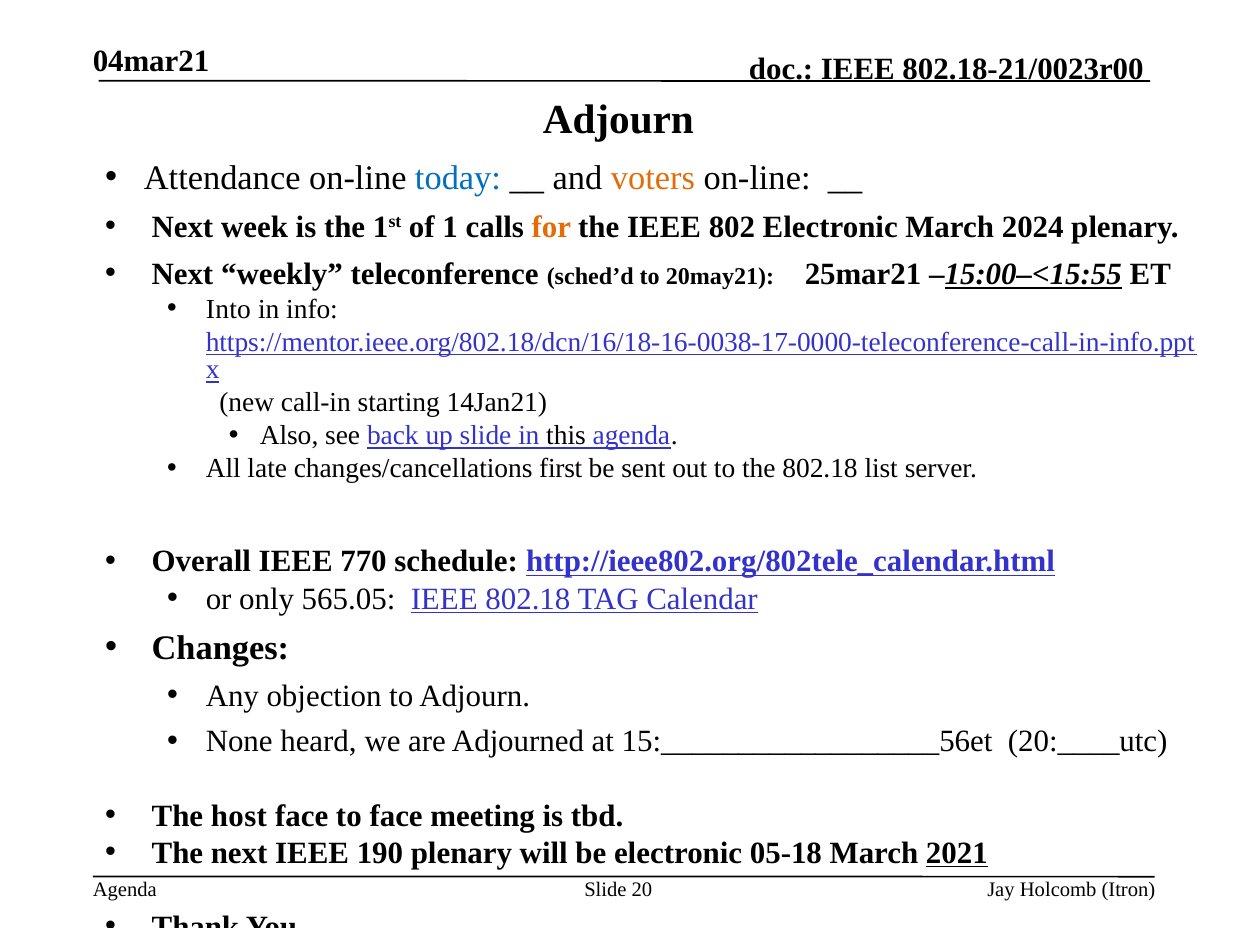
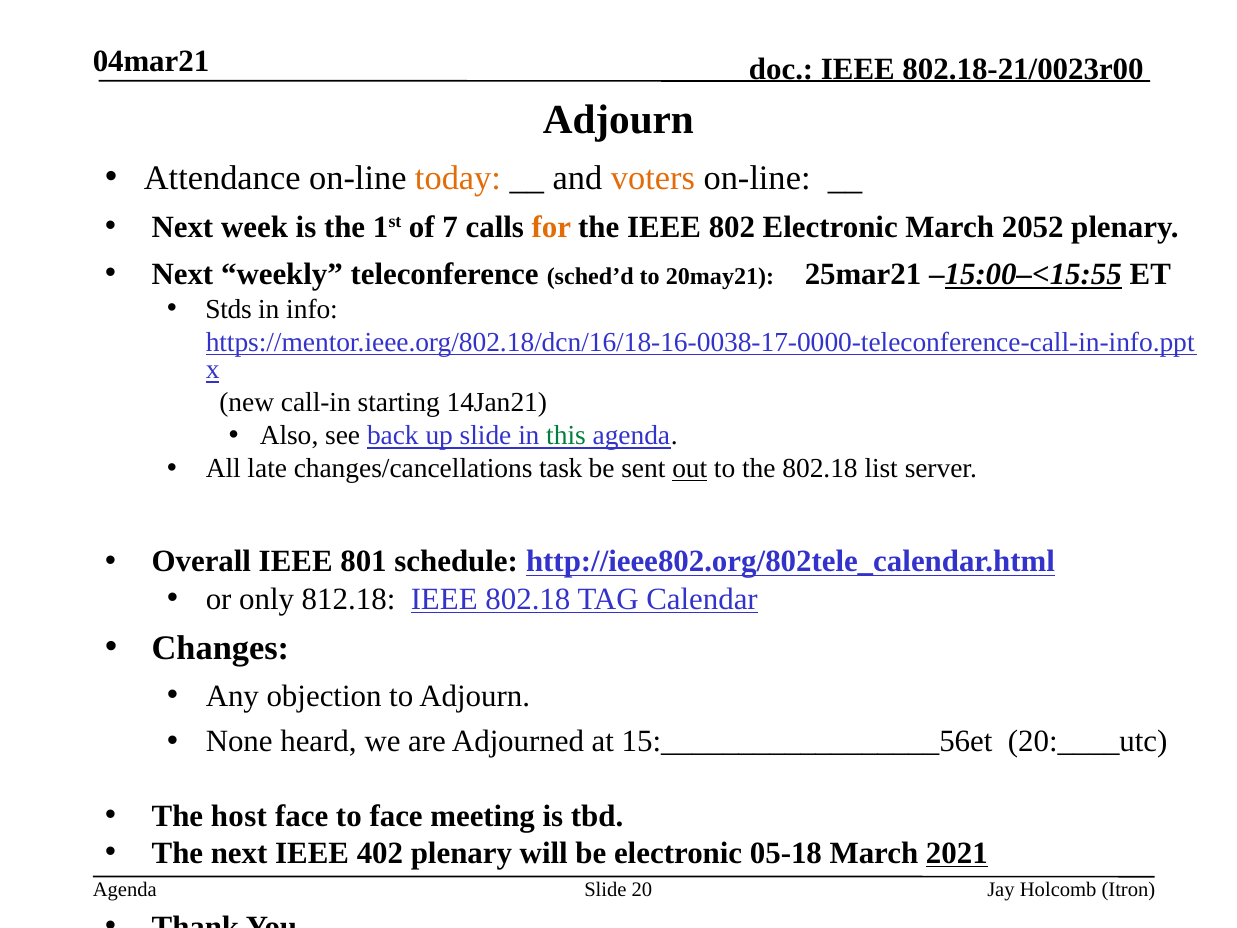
today colour: blue -> orange
1: 1 -> 7
2024: 2024 -> 2052
Into: Into -> Stds
this colour: black -> green
first: first -> task
out underline: none -> present
770: 770 -> 801
565.05: 565.05 -> 812.18
190: 190 -> 402
